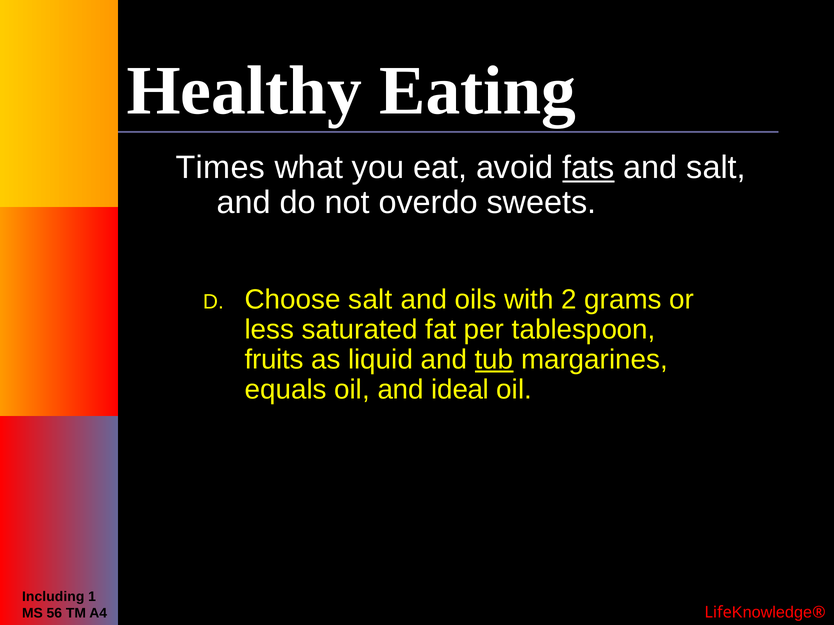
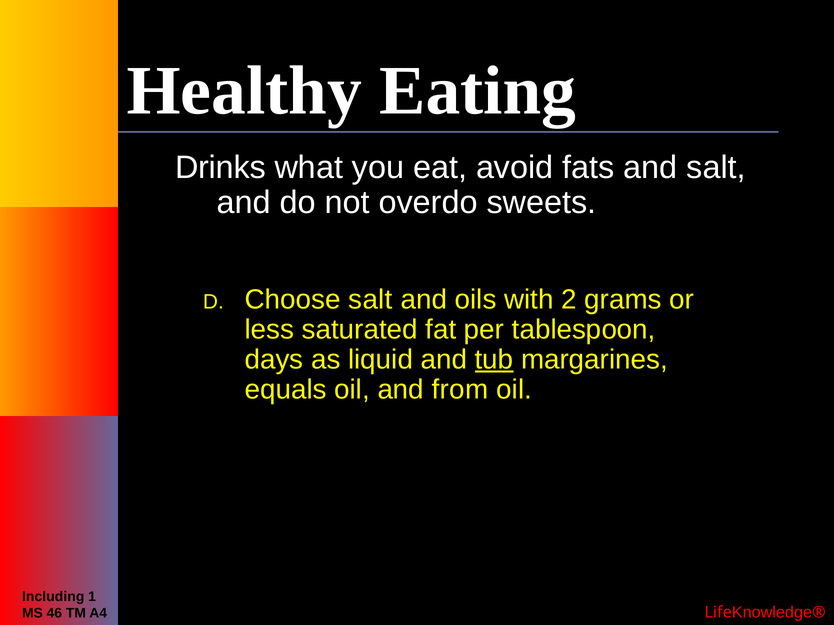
Times: Times -> Drinks
fats underline: present -> none
fruits: fruits -> days
ideal: ideal -> from
56: 56 -> 46
